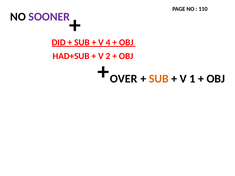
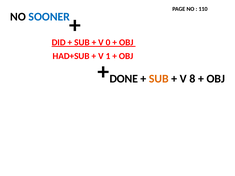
SOONER colour: purple -> blue
4: 4 -> 0
2: 2 -> 1
OVER: OVER -> DONE
1: 1 -> 8
